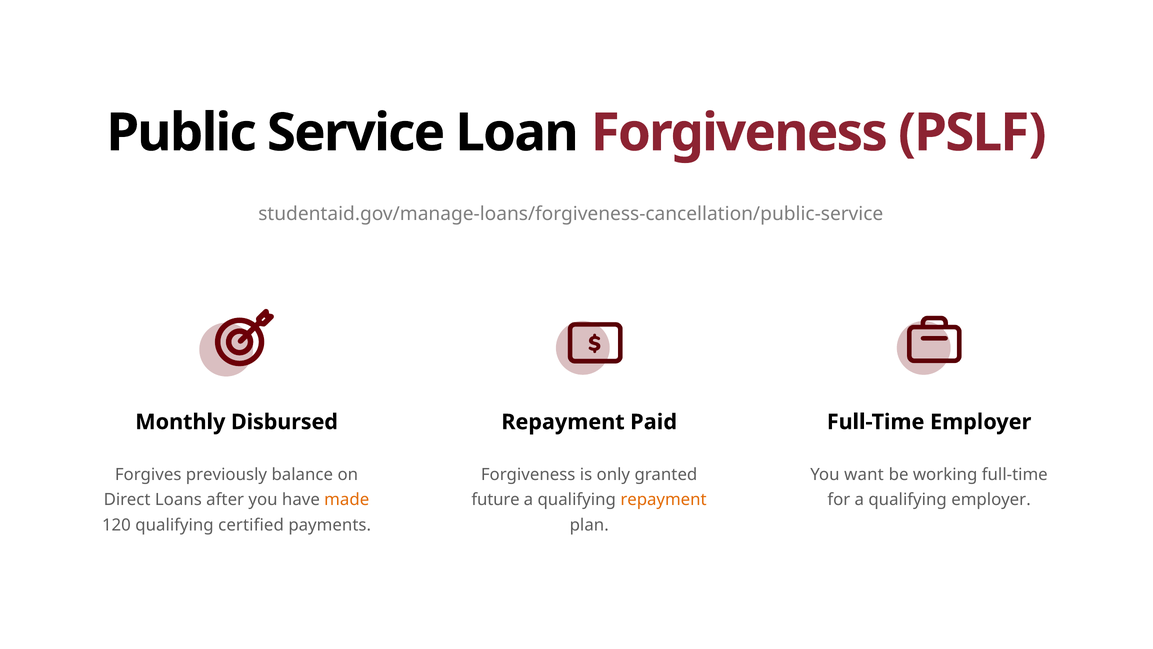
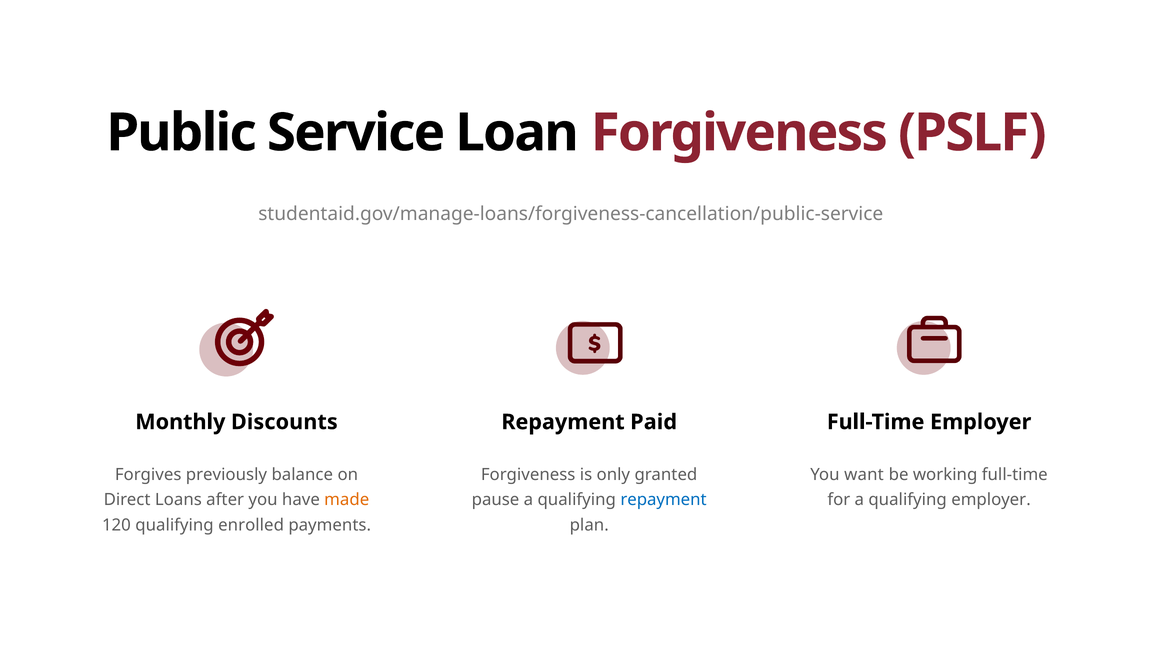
Disbursed: Disbursed -> Discounts
future: future -> pause
repayment at (663, 499) colour: orange -> blue
certified: certified -> enrolled
